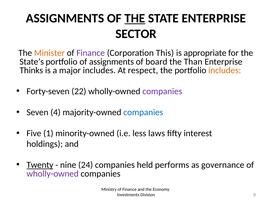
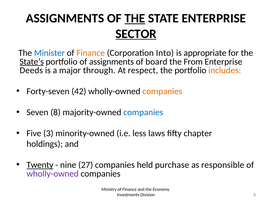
SECTOR underline: none -> present
Minister colour: orange -> blue
Finance at (91, 53) colour: purple -> orange
This: This -> Into
State’s underline: none -> present
Than: Than -> From
Thinks: Thinks -> Deeds
major includes: includes -> through
22: 22 -> 42
companies at (162, 91) colour: purple -> orange
Seven 4: 4 -> 8
1: 1 -> 3
interest: interest -> chapter
24: 24 -> 27
performs: performs -> purchase
governance: governance -> responsible
